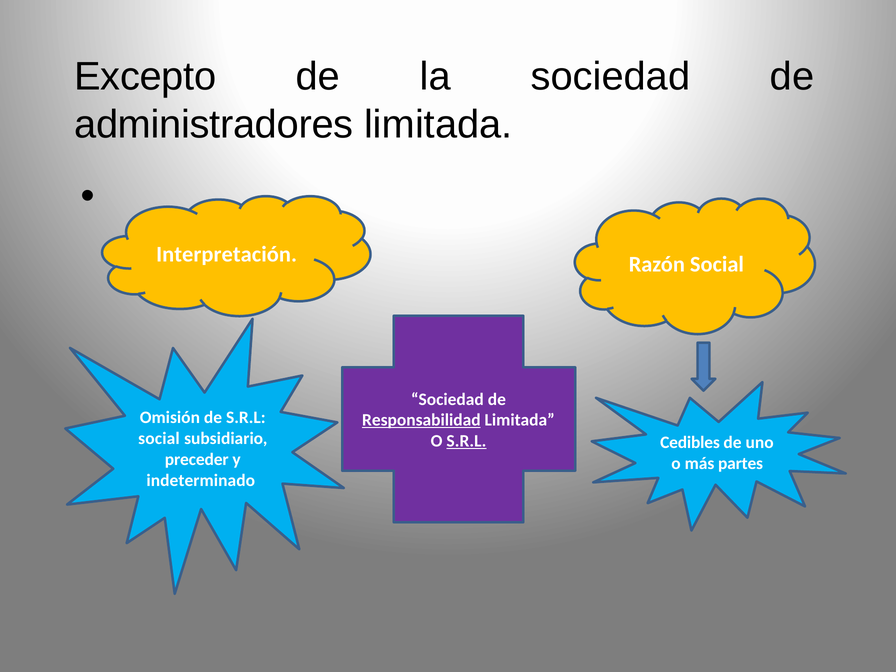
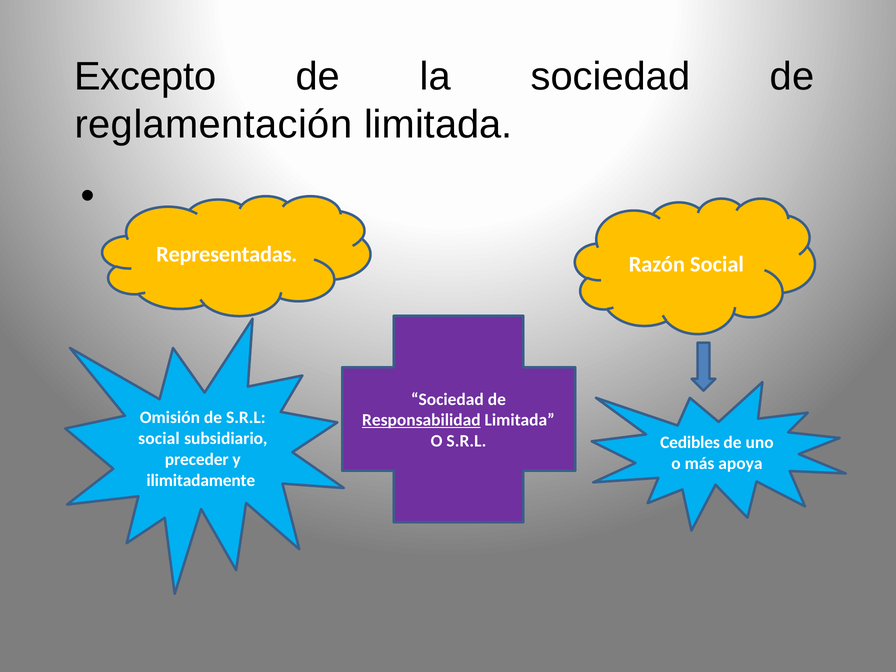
administradores: administradores -> reglamentación
Interpretación: Interpretación -> Representadas
S.R.L at (466, 441) underline: present -> none
partes: partes -> apoya
indeterminado: indeterminado -> ilimitadamente
